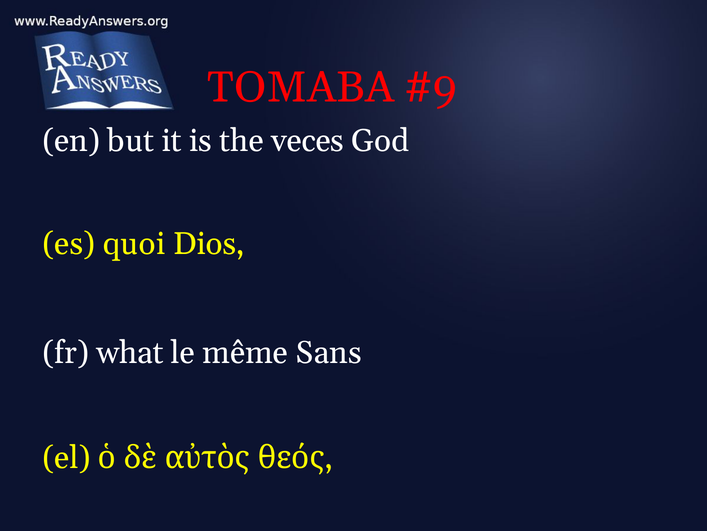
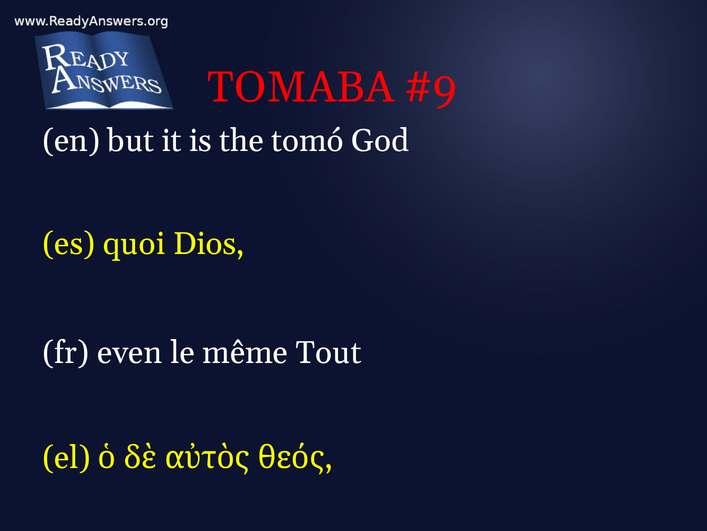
veces: veces -> tomó
what: what -> even
Sans: Sans -> Tout
